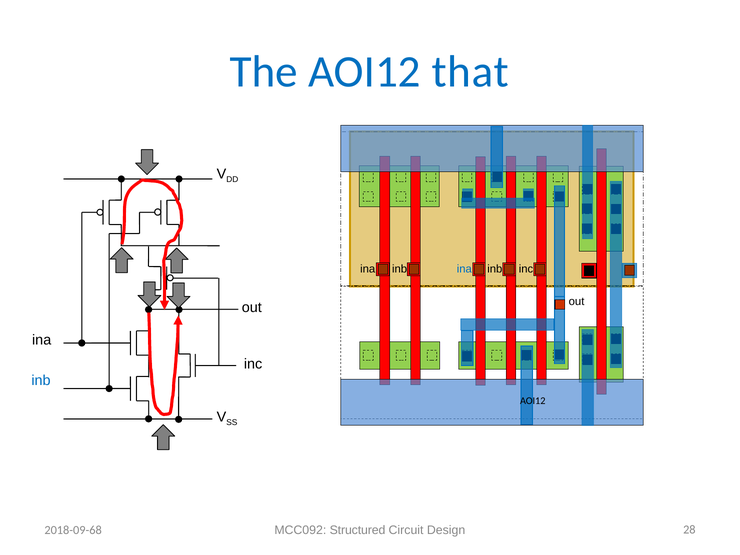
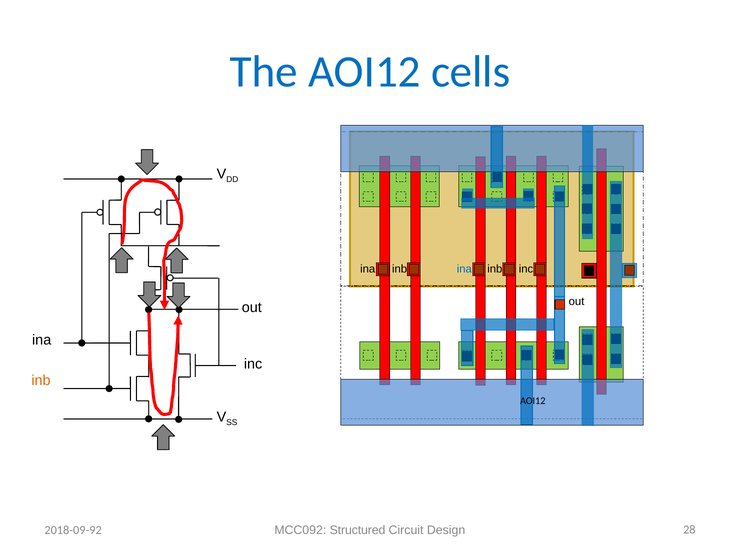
that: that -> cells
inb at (41, 380) colour: blue -> orange
2018-09-68: 2018-09-68 -> 2018-09-92
